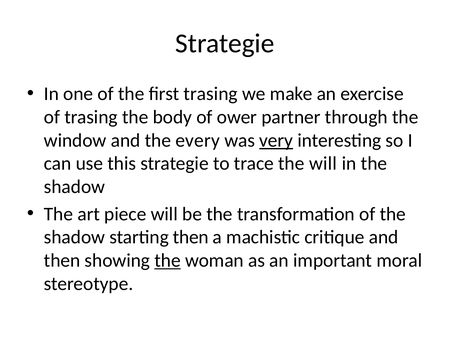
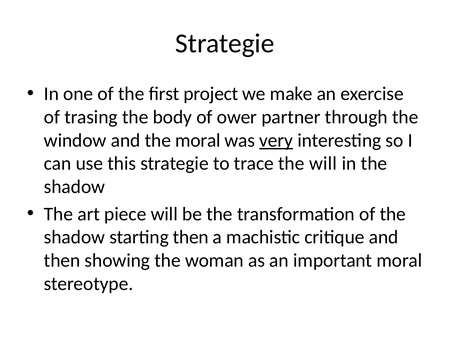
first trasing: trasing -> project
the every: every -> moral
the at (168, 261) underline: present -> none
